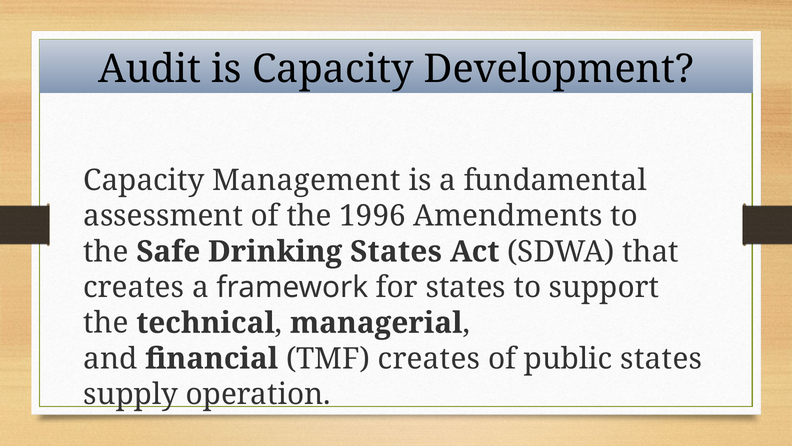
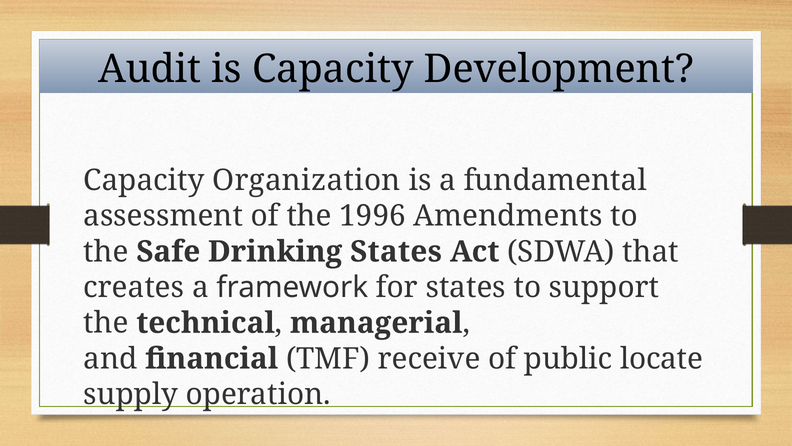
Management: Management -> Organization
TMF creates: creates -> receive
public states: states -> locate
